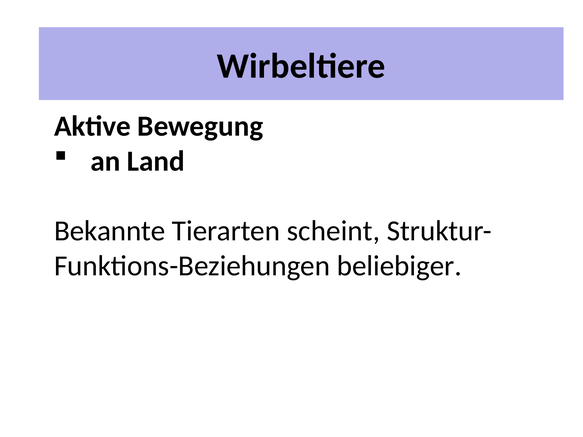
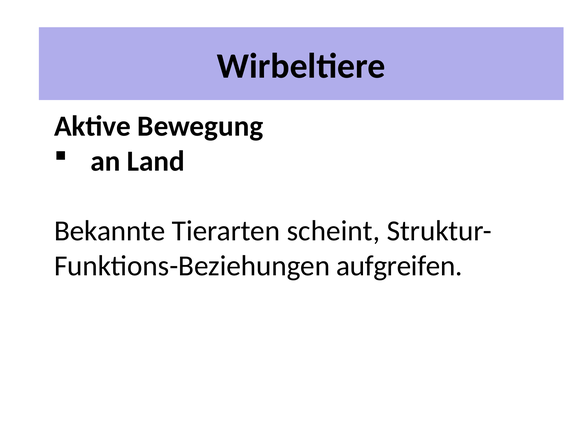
beliebiger: beliebiger -> aufgreifen
